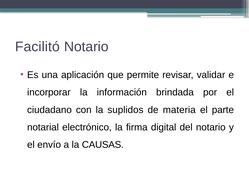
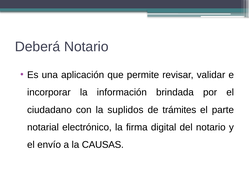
Facilitó: Facilitó -> Deberá
materia: materia -> trámites
